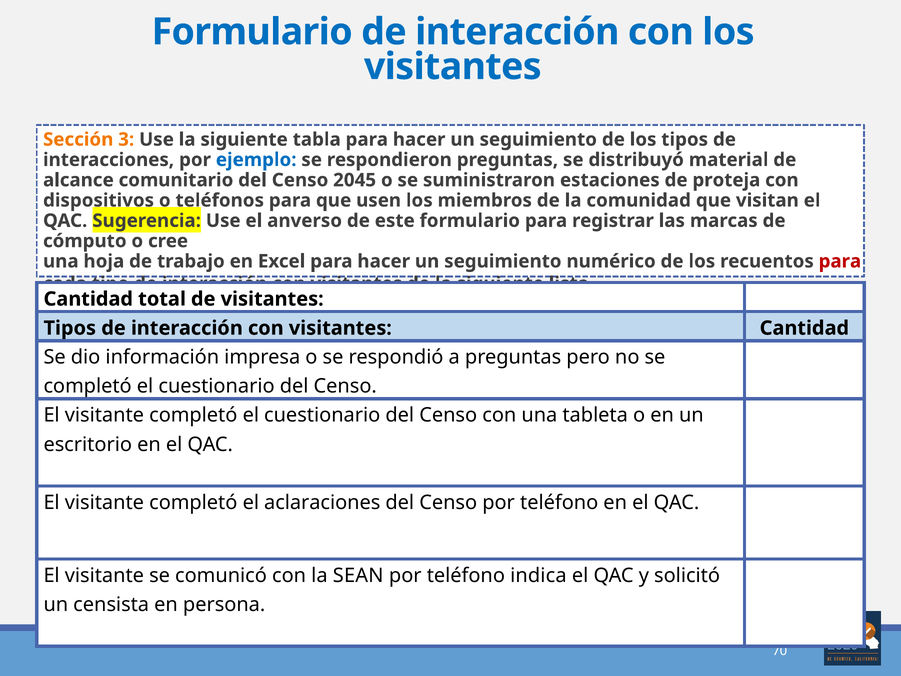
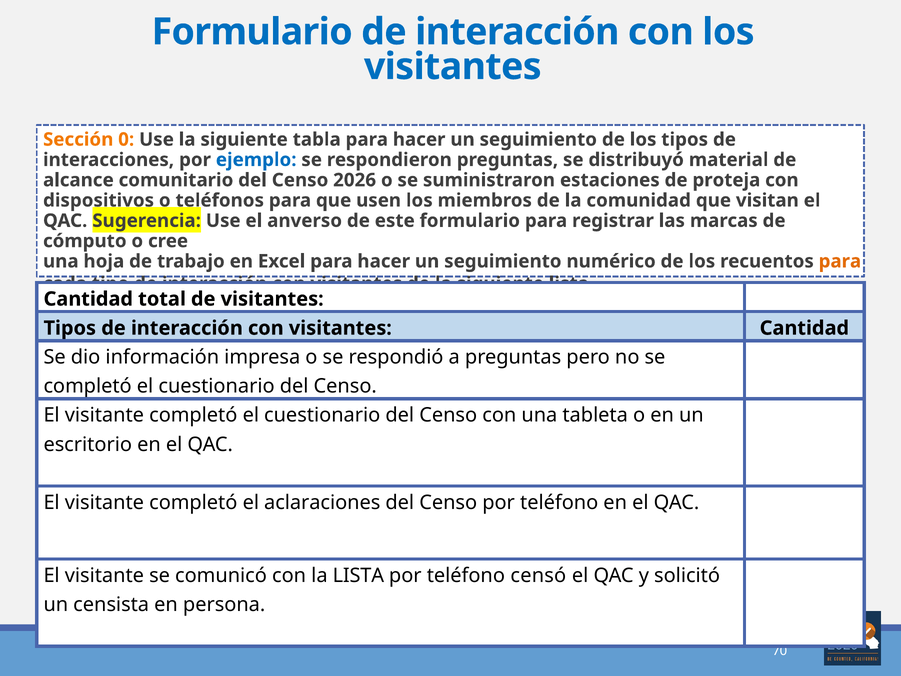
3: 3 -> 0
2045: 2045 -> 2026
para at (840, 261) colour: red -> orange
la SEAN: SEAN -> LISTA
indica: indica -> censó
